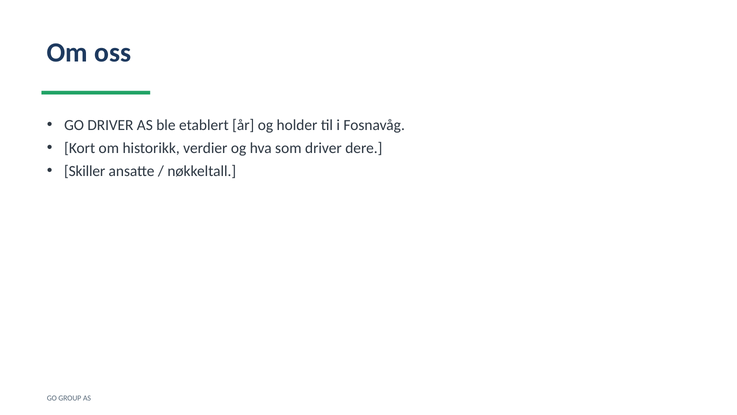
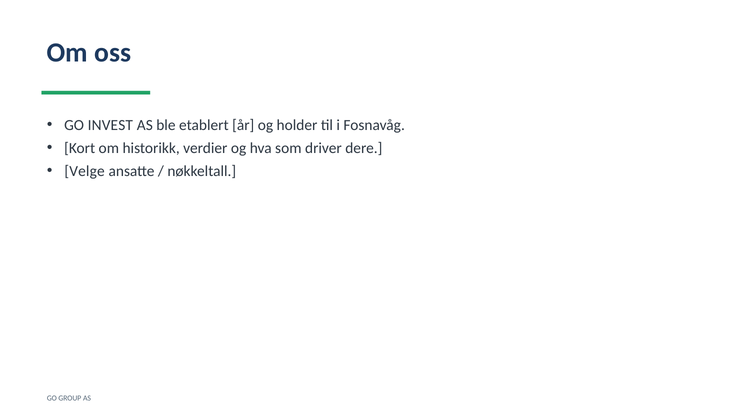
GO DRIVER: DRIVER -> INVEST
Skiller: Skiller -> Velge
